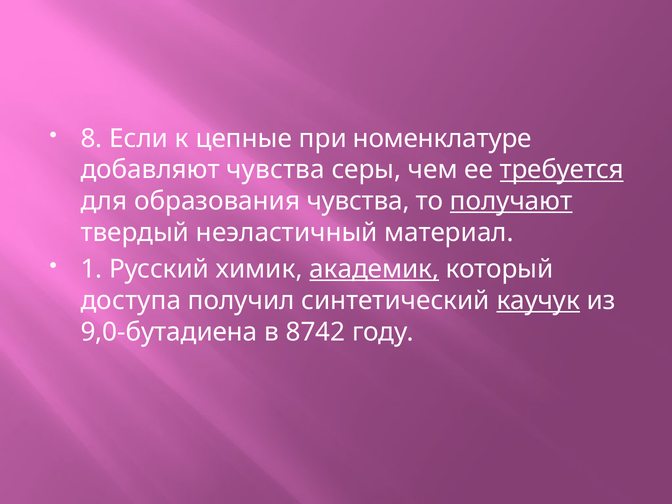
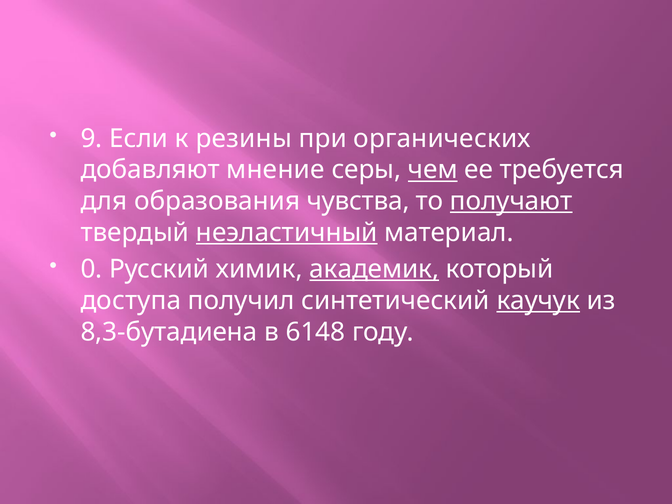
8: 8 -> 9
цепные: цепные -> резины
номенклатуре: номенклатуре -> органических
добавляют чувства: чувства -> мнение
чем underline: none -> present
требуется underline: present -> none
неэластичный underline: none -> present
1: 1 -> 0
9,0-бутадиена: 9,0-бутадиена -> 8,3-бутадиена
8742: 8742 -> 6148
